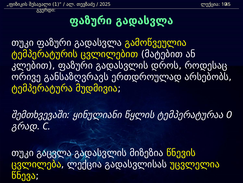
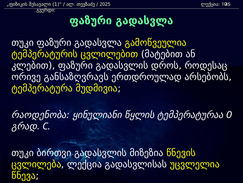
შემთხვევაში: შემთხვევაში -> რაოდენობა
გაცვლა: გაცვლა -> ბირთვი
